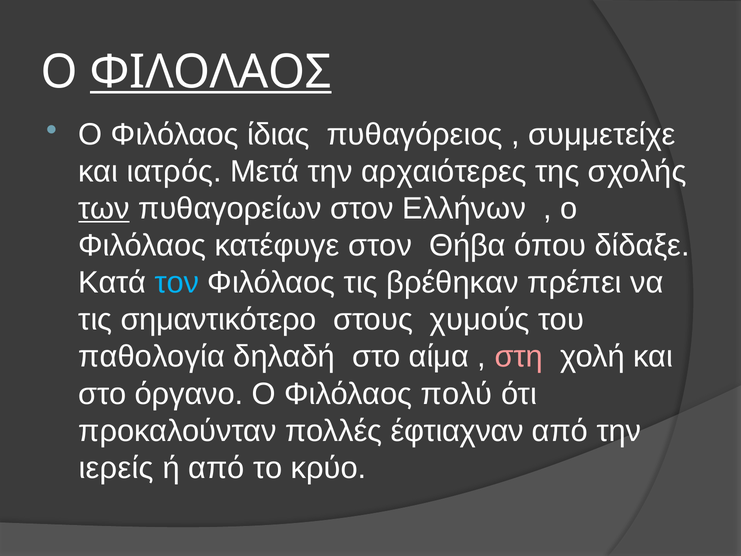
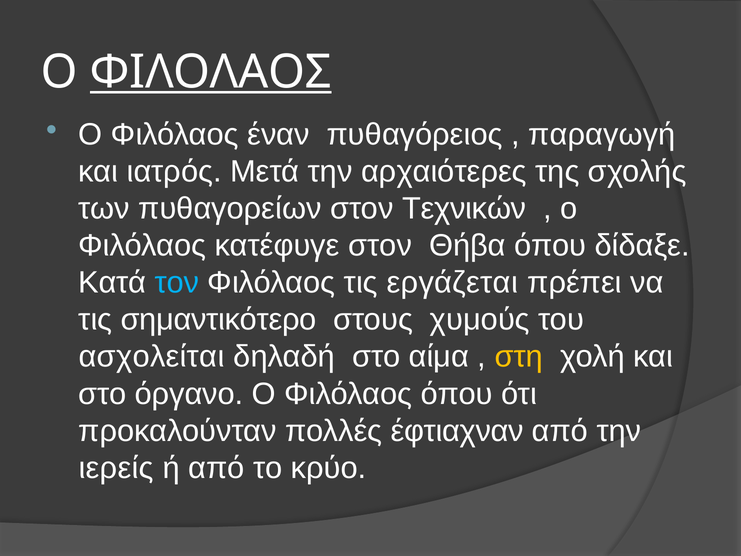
ίδιας: ίδιας -> έναν
συμμετείχε: συμμετείχε -> παραγωγή
των underline: present -> none
Ελλήνων: Ελλήνων -> Τεχνικών
βρέθηκαν: βρέθηκαν -> εργάζεται
παθολογία: παθολογία -> ασχολείται
στη colour: pink -> yellow
Φιλόλαος πολύ: πολύ -> όπου
